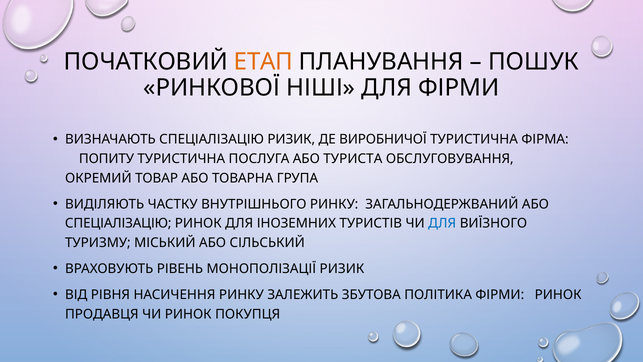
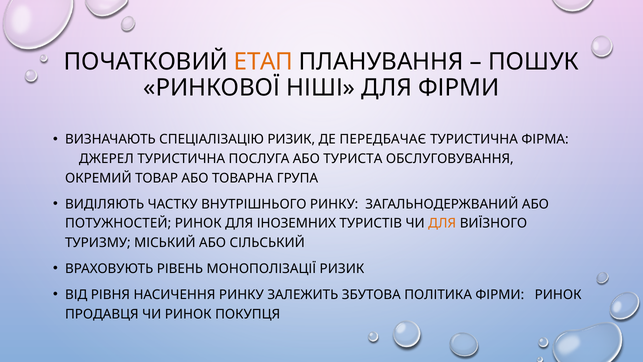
ВИРОБНИЧОЇ: ВИРОБНИЧОЇ -> ПЕРЕДБАЧАЄ
ПОПИТУ: ПОПИТУ -> ДЖЕРЕЛ
СПЕЦІАЛІЗАЦІЮ at (118, 223): СПЕЦІАЛІЗАЦІЮ -> ПОТУЖНОСТЕЙ
ДЛЯ at (442, 223) colour: blue -> orange
